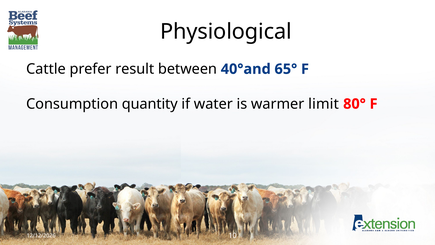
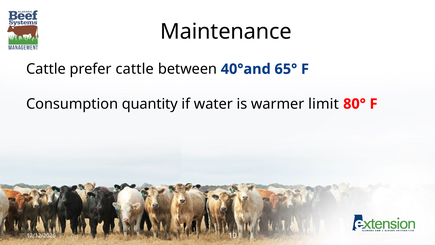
Physiological: Physiological -> Maintenance
prefer result: result -> cattle
